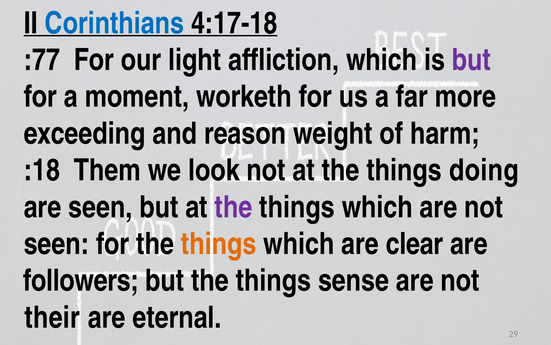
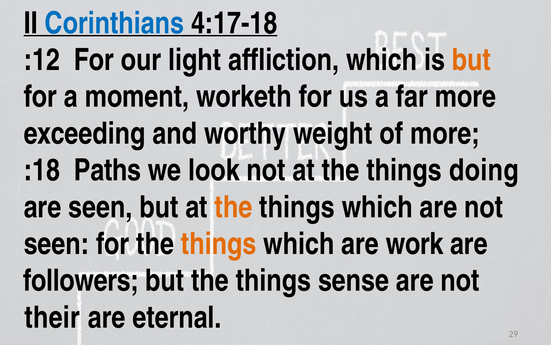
:77: :77 -> :12
but at (471, 60) colour: purple -> orange
reason: reason -> worthy
of harm: harm -> more
Them: Them -> Paths
the at (233, 207) colour: purple -> orange
clear: clear -> work
